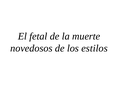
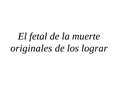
novedosos: novedosos -> originales
estilos: estilos -> lograr
